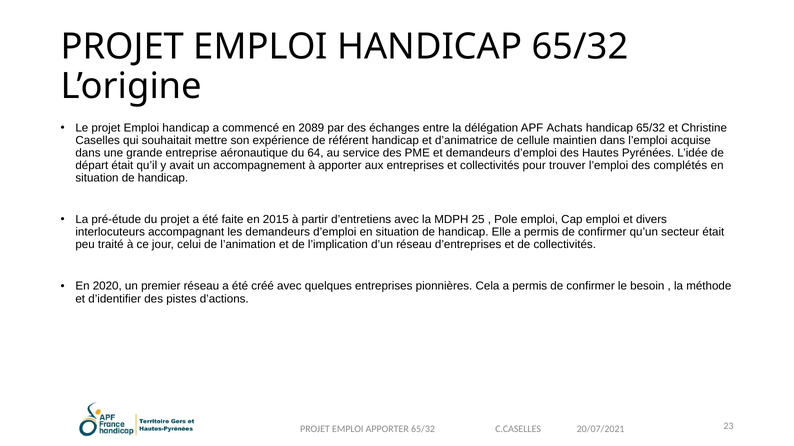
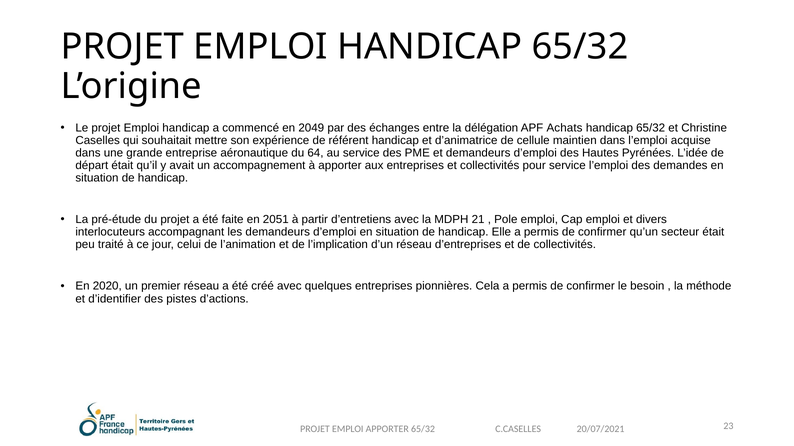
2089: 2089 -> 2049
pour trouver: trouver -> service
complétés: complétés -> demandes
2015: 2015 -> 2051
25: 25 -> 21
